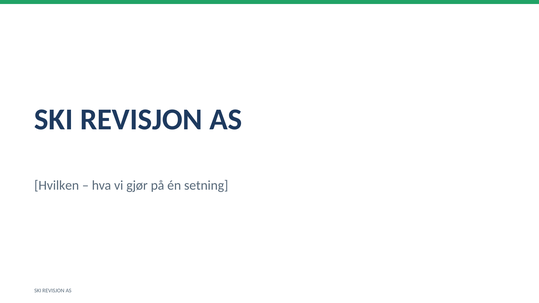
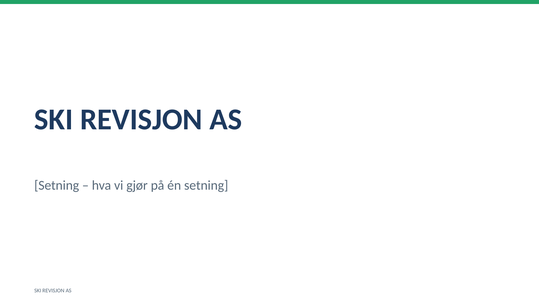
Hvilken at (57, 186): Hvilken -> Setning
